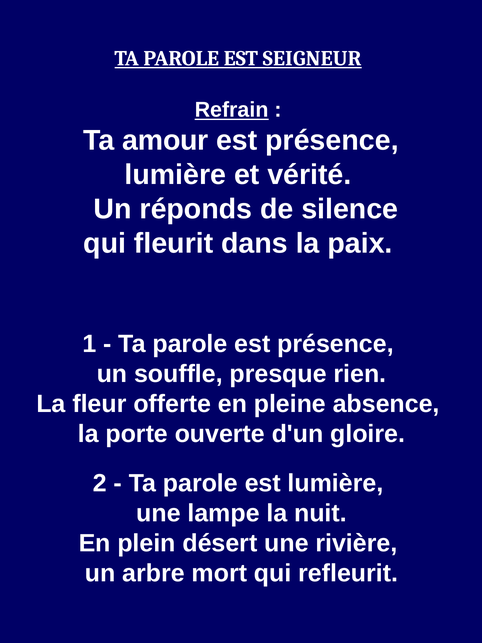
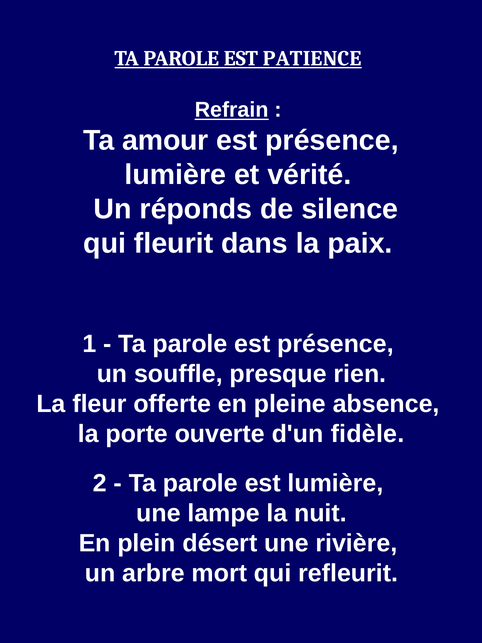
SEIGNEUR: SEIGNEUR -> PATIENCE
gloire: gloire -> fidèle
